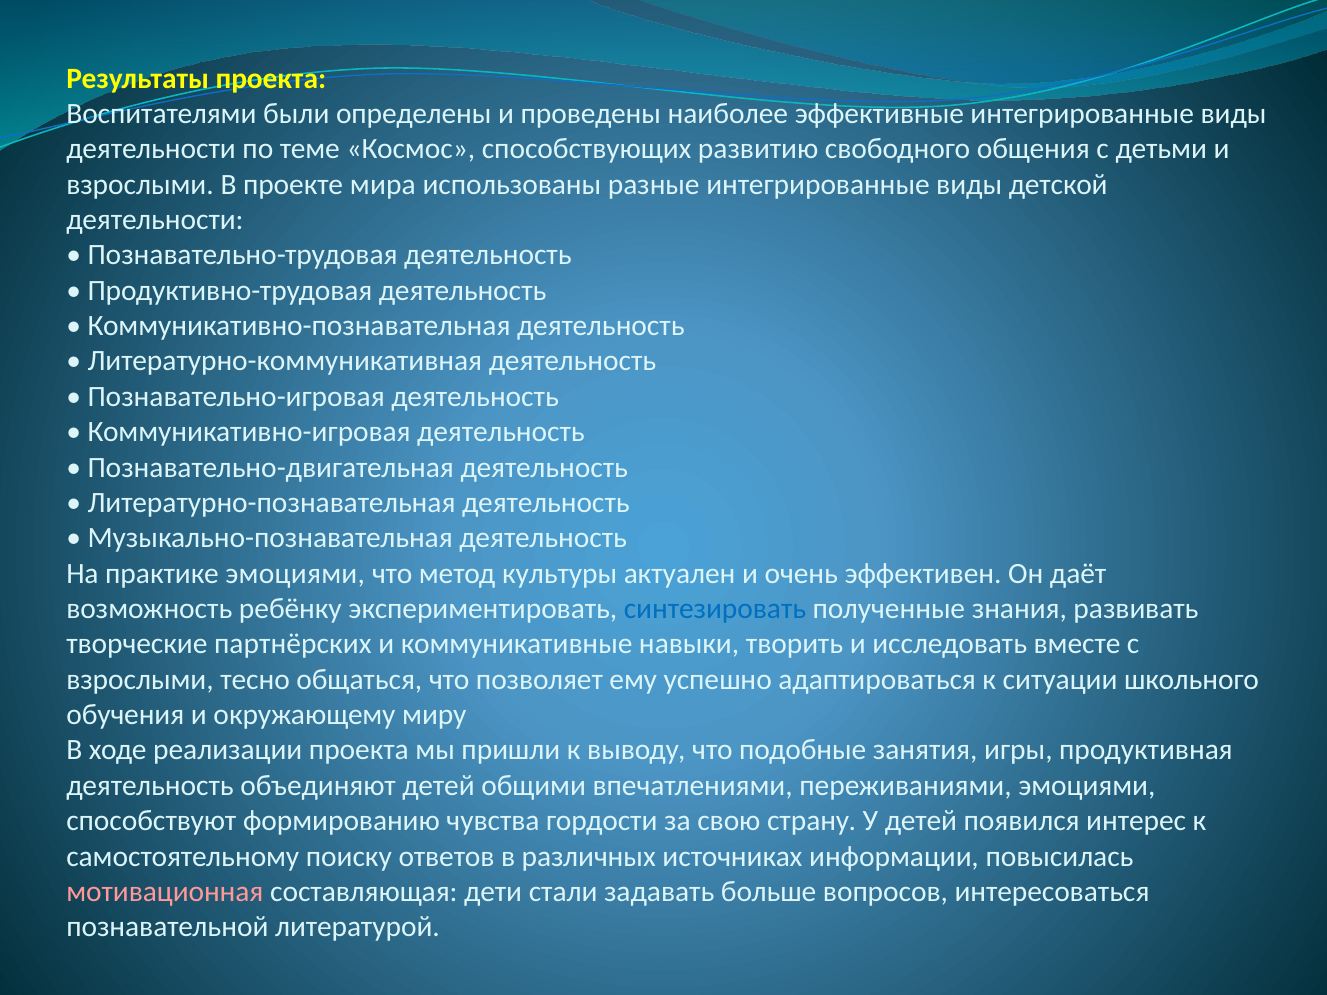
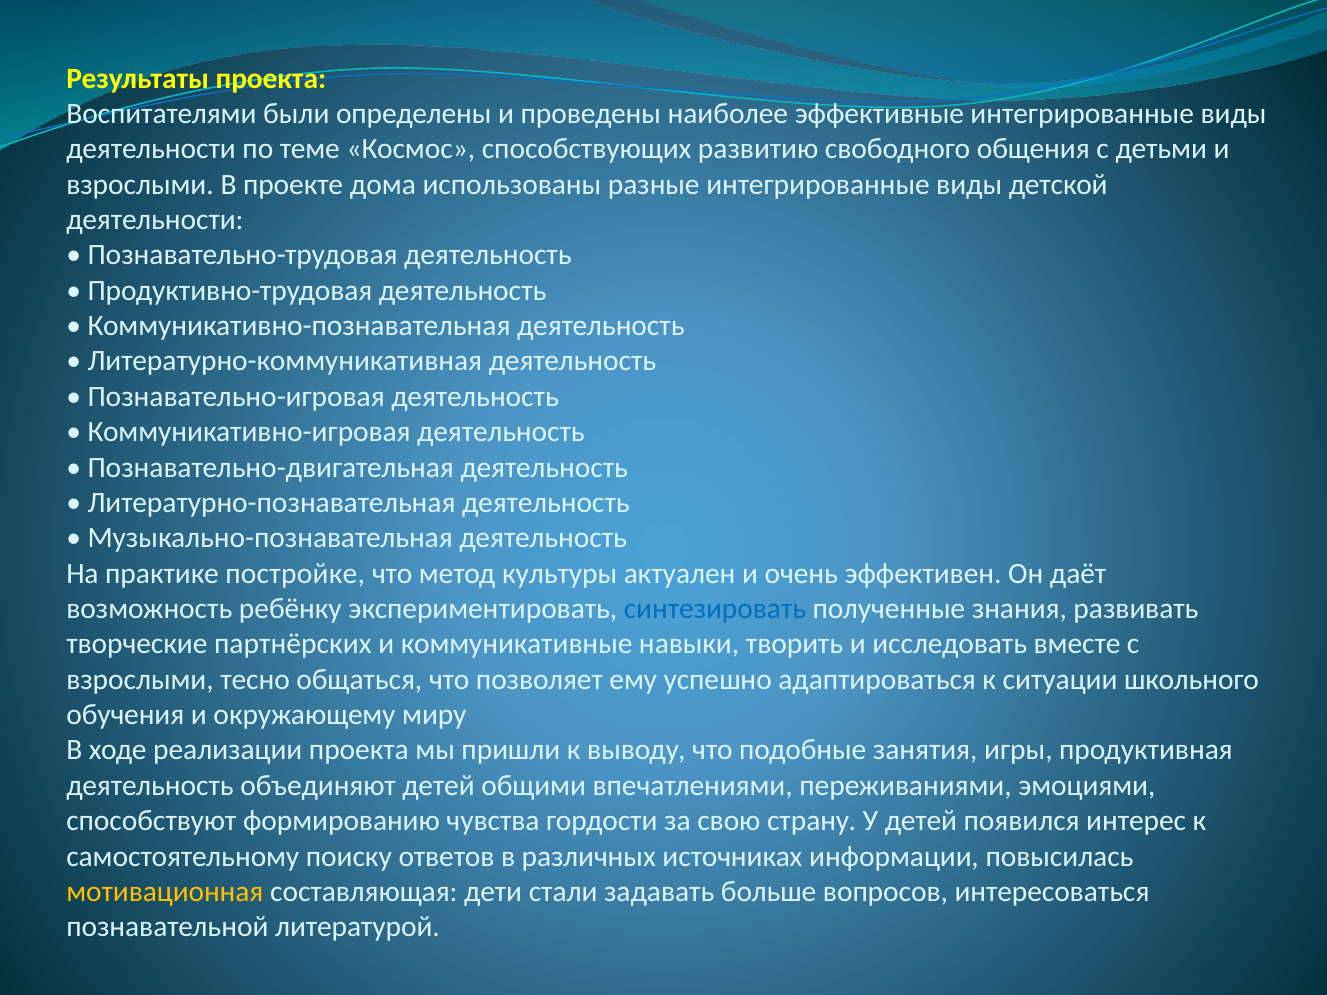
мира: мира -> дома
практике эмоциями: эмоциями -> постройке
мотивационная colour: pink -> yellow
